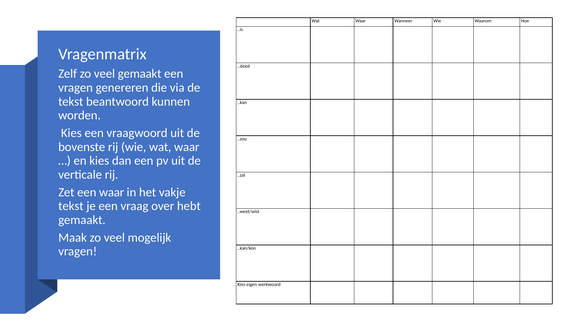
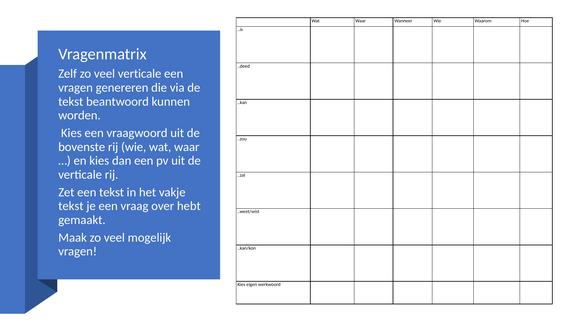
veel gemaakt: gemaakt -> verticale
een waar: waar -> tekst
